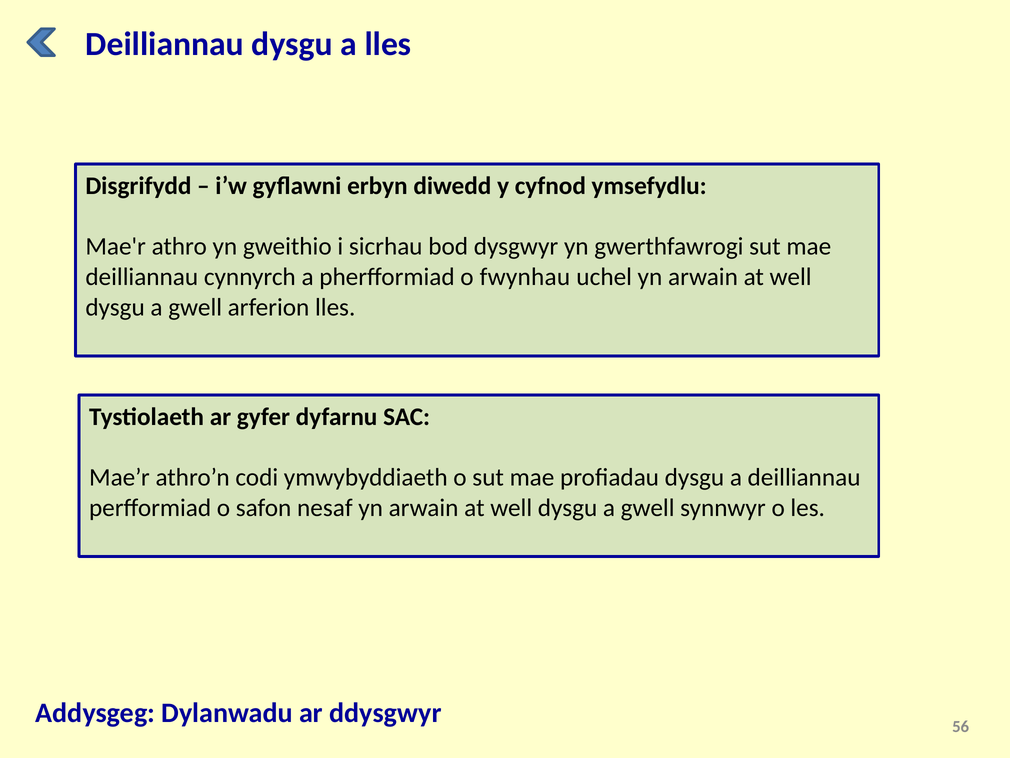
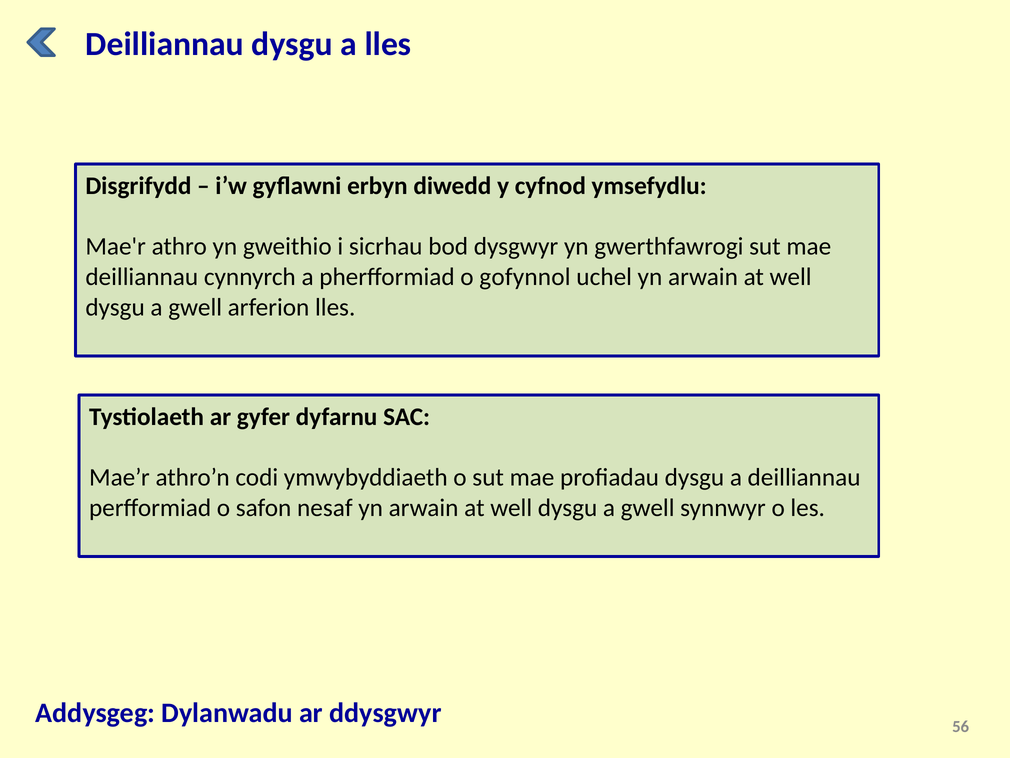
fwynhau: fwynhau -> gofynnol
